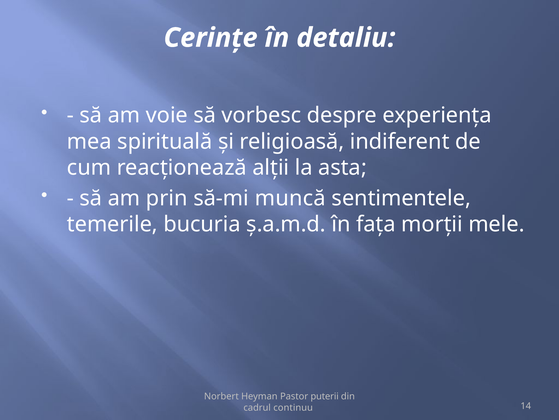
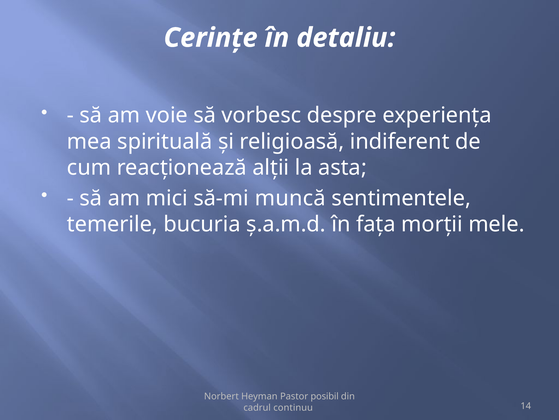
prin: prin -> mici
puterii: puterii -> posibil
